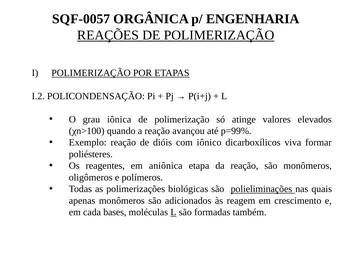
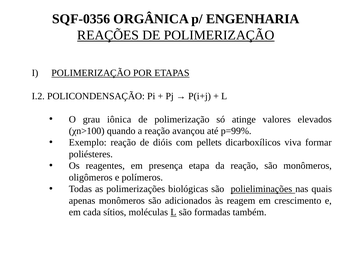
SQF-0057: SQF-0057 -> SQF-0356
iônico: iônico -> pellets
aniônica: aniônica -> presença
bases: bases -> sítios
